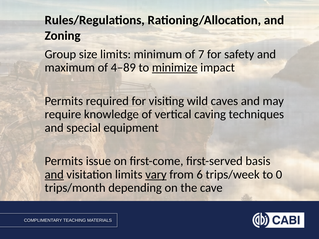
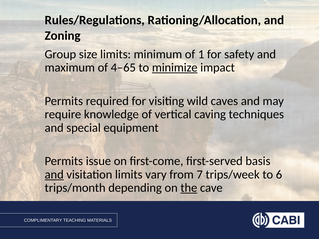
7: 7 -> 1
4–89: 4–89 -> 4–65
vary underline: present -> none
6: 6 -> 7
0: 0 -> 6
the underline: none -> present
